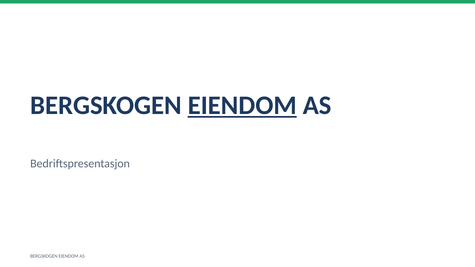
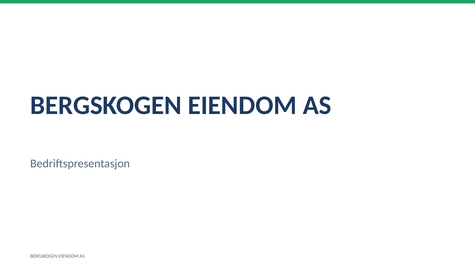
EIENDOM at (242, 105) underline: present -> none
